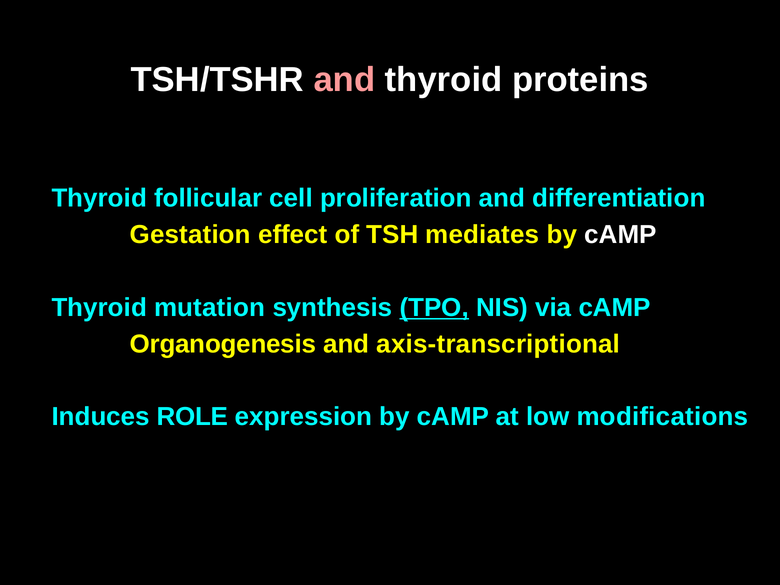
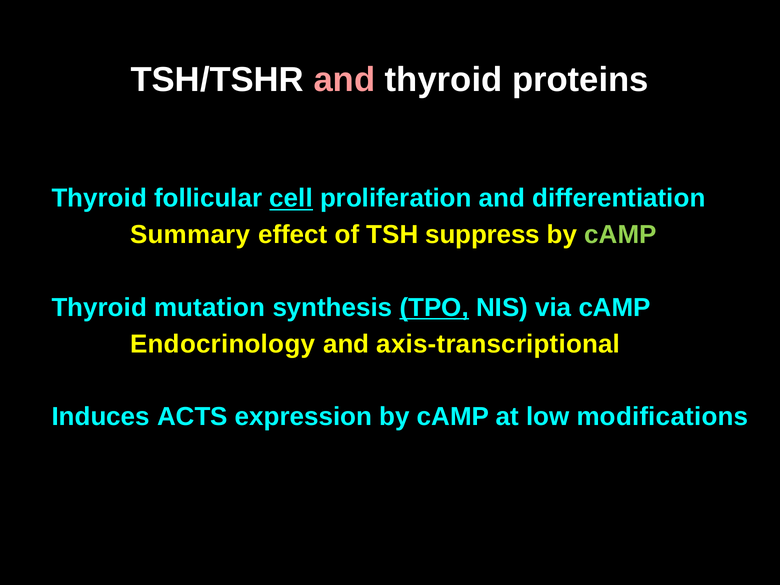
cell underline: none -> present
Gestation: Gestation -> Summary
mediates: mediates -> suppress
cAMP at (620, 235) colour: white -> light green
Organogenesis: Organogenesis -> Endocrinology
ROLE: ROLE -> ACTS
